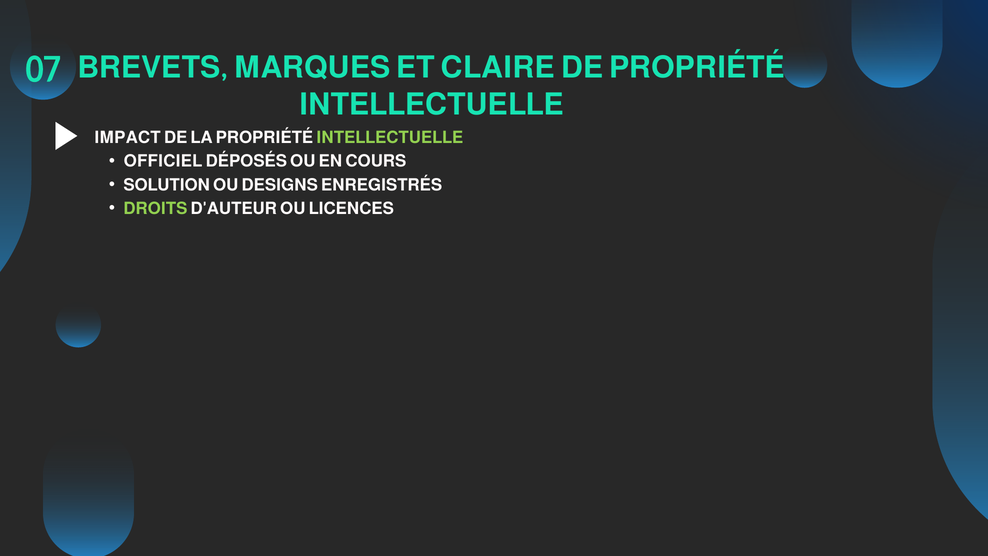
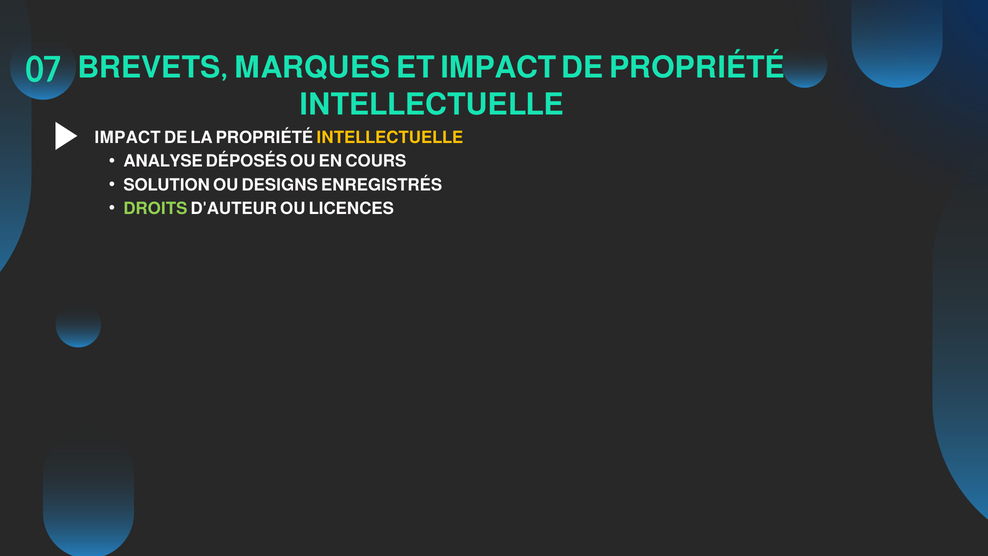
ET CLAIRE: CLAIRE -> IMPACT
INTELLECTUELLE at (390, 138) colour: light green -> yellow
OFFICIEL: OFFICIEL -> ANALYSE
